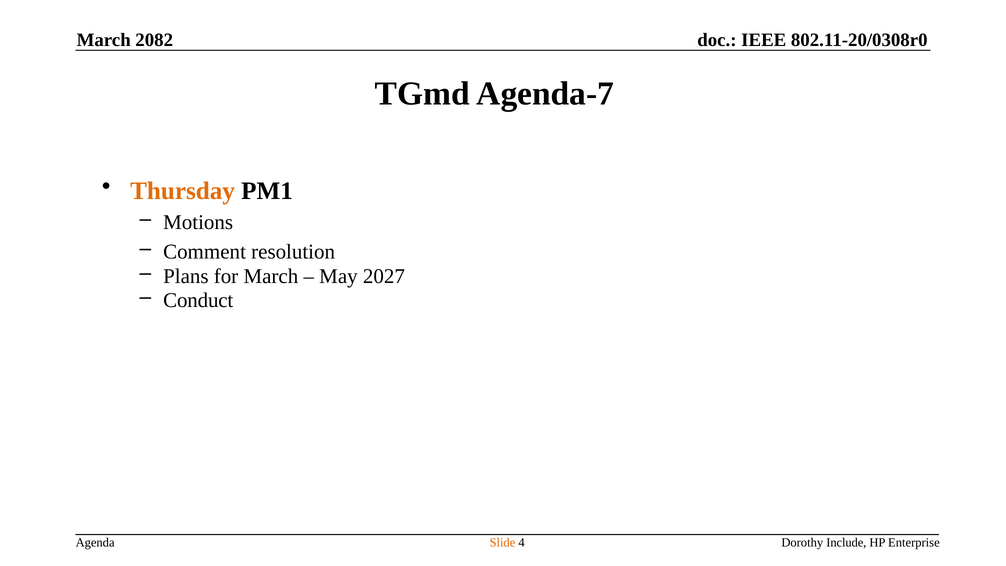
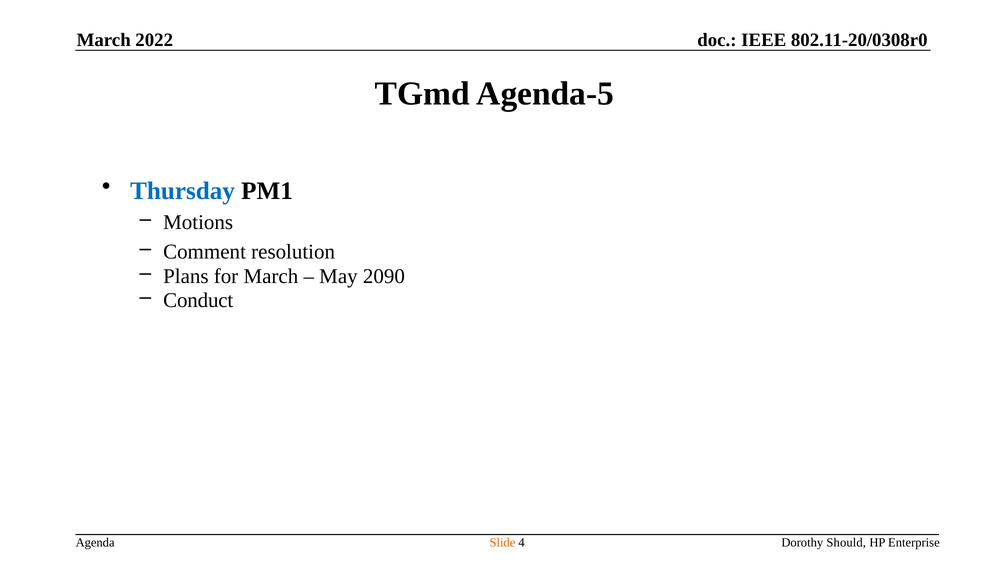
2082: 2082 -> 2022
Agenda-7: Agenda-7 -> Agenda-5
Thursday colour: orange -> blue
2027: 2027 -> 2090
Include: Include -> Should
